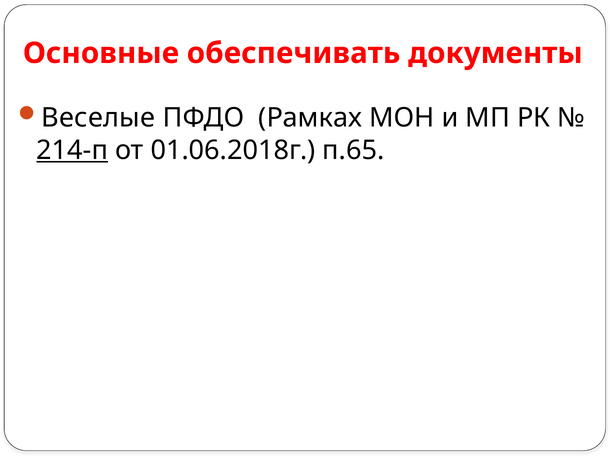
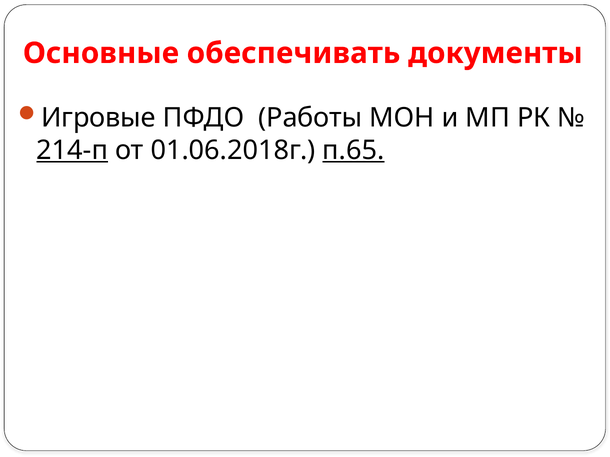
Веселые: Веселые -> Игровые
Рамках: Рамках -> Работы
п.65 underline: none -> present
